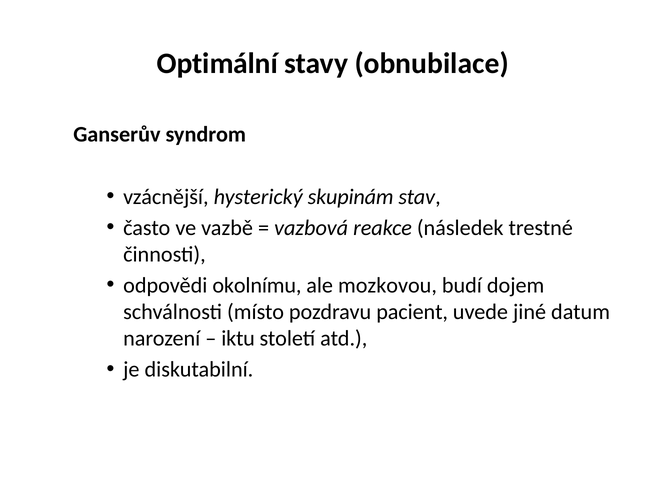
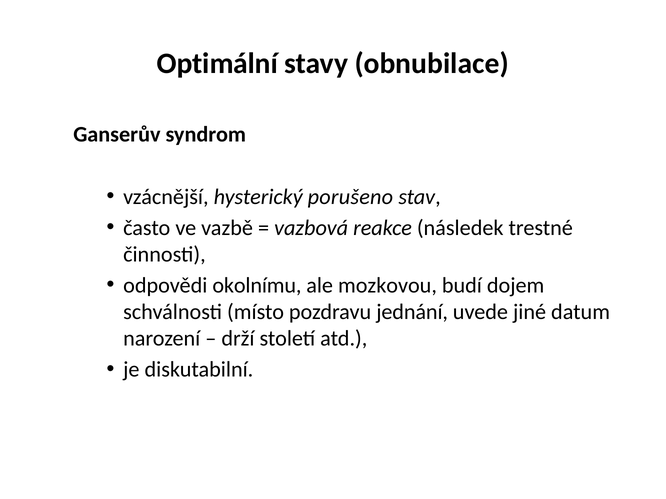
skupinám: skupinám -> porušeno
pacient: pacient -> jednání
iktu: iktu -> drží
